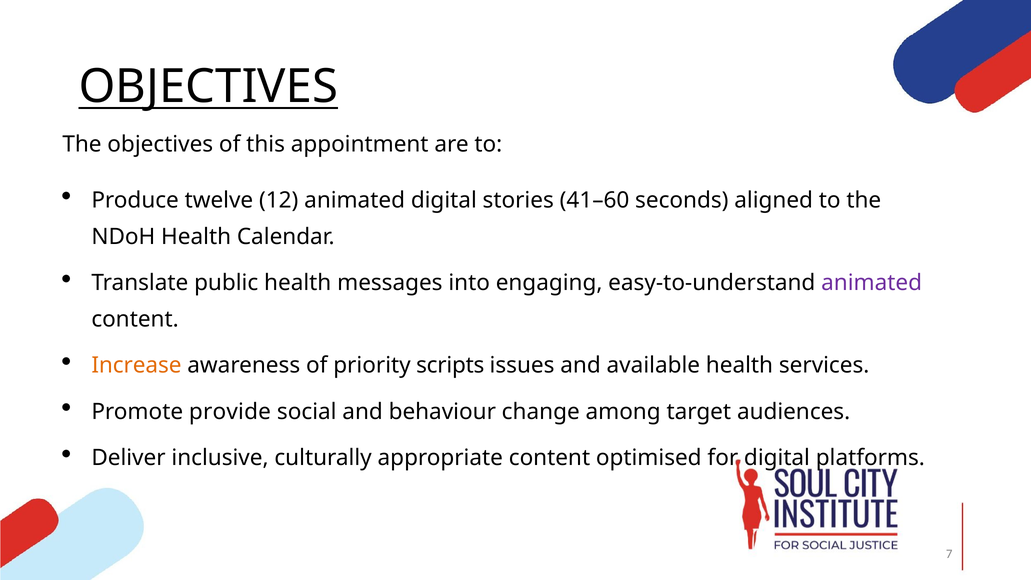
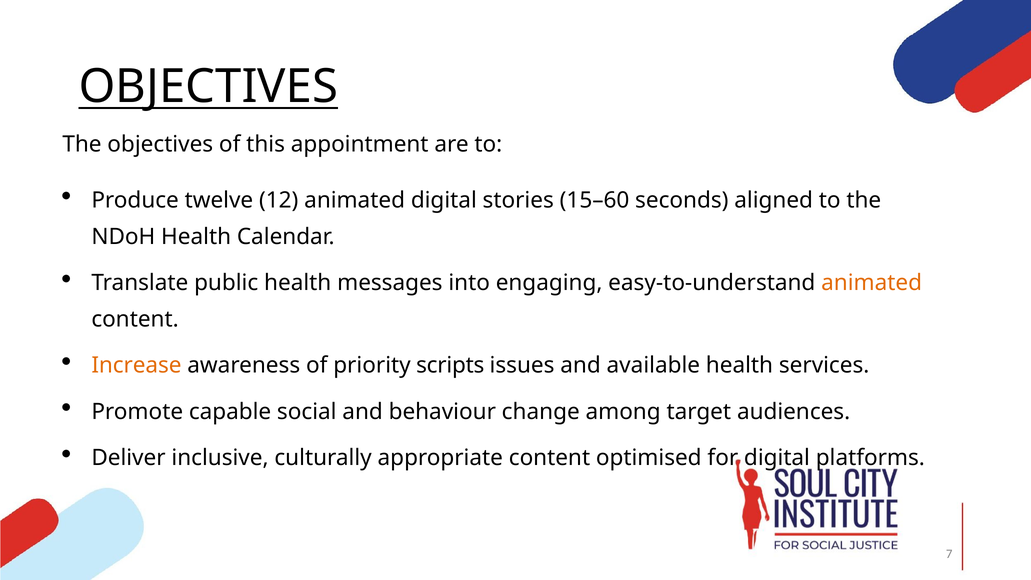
41–60: 41–60 -> 15–60
animated at (872, 283) colour: purple -> orange
provide: provide -> capable
